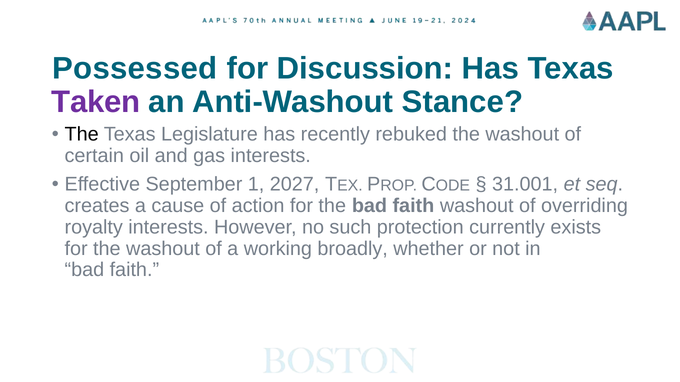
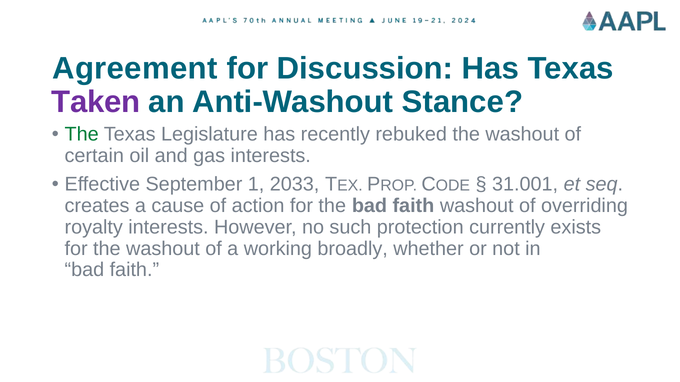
Possessed: Possessed -> Agreement
The at (82, 135) colour: black -> green
2027: 2027 -> 2033
